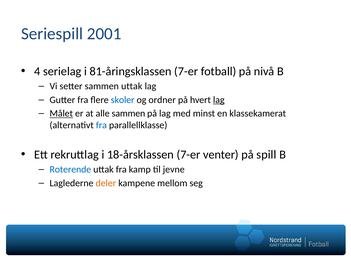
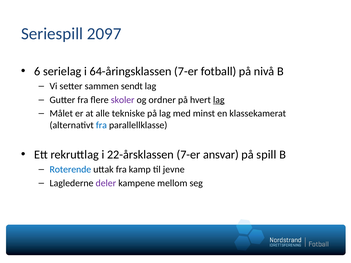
2001: 2001 -> 2097
4: 4 -> 6
81-åringsklassen: 81-åringsklassen -> 64-åringsklassen
sammen uttak: uttak -> sendt
skoler colour: blue -> purple
Målet underline: present -> none
alle sammen: sammen -> tekniske
18-årsklassen: 18-årsklassen -> 22-årsklassen
venter: venter -> ansvar
deler colour: orange -> purple
